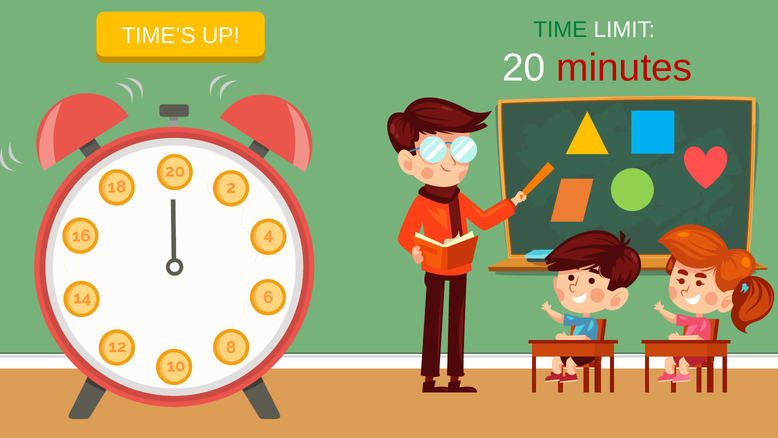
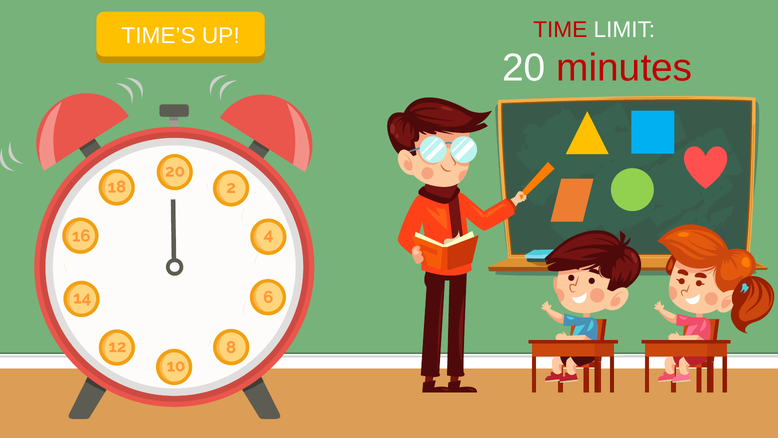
TIME colour: green -> red
